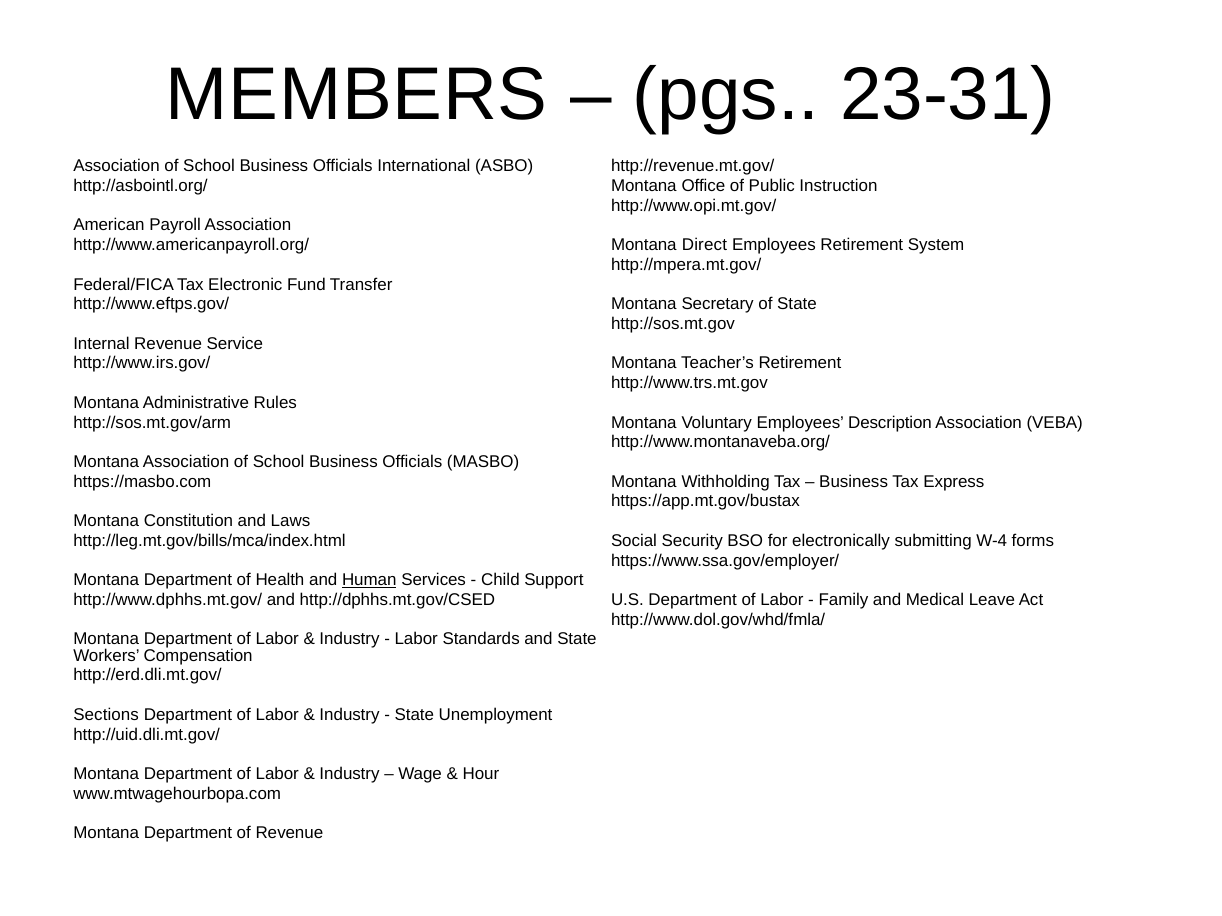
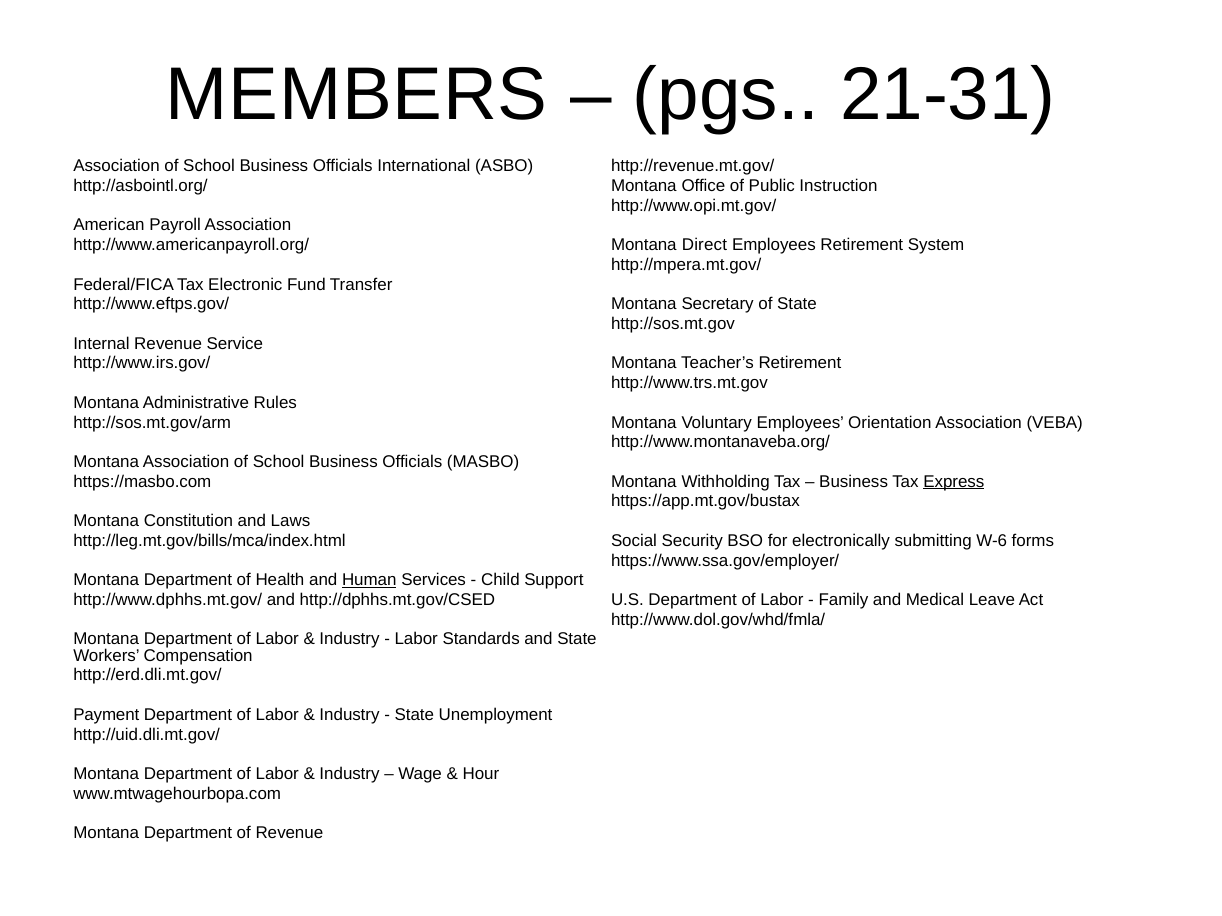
23-31: 23-31 -> 21-31
Description: Description -> Orientation
Express underline: none -> present
W-4: W-4 -> W-6
Sections: Sections -> Payment
